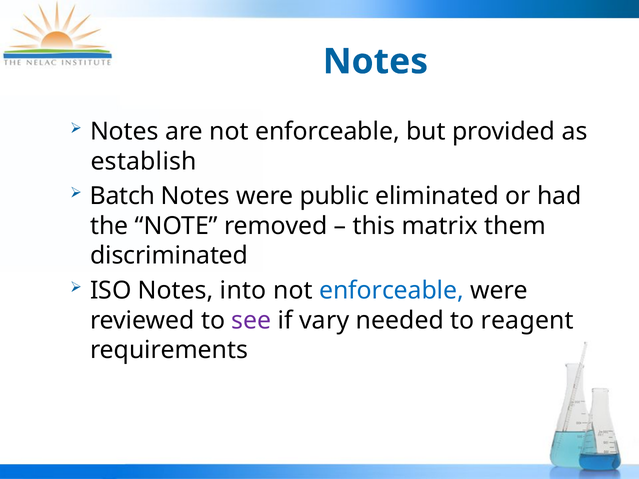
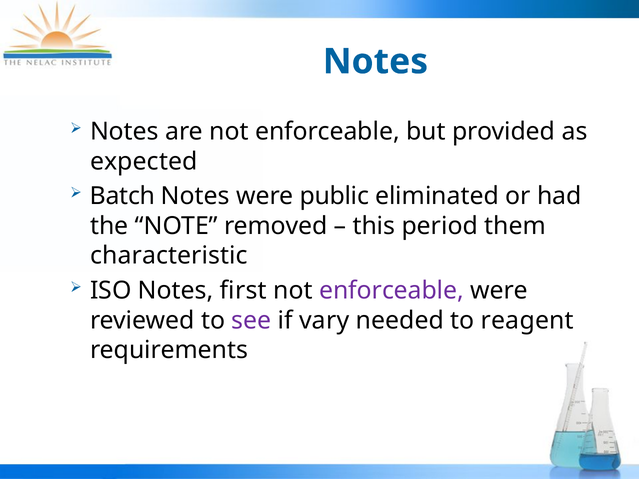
establish: establish -> expected
matrix: matrix -> period
discriminated: discriminated -> characteristic
into: into -> first
enforceable at (392, 291) colour: blue -> purple
